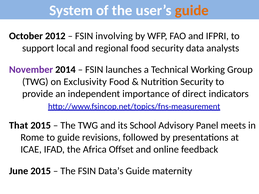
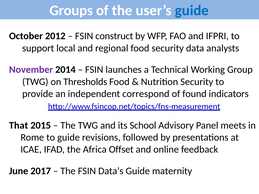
System: System -> Groups
guide at (192, 11) colour: orange -> blue
involving: involving -> construct
Exclusivity: Exclusivity -> Thresholds
importance: importance -> correspond
direct: direct -> found
June 2015: 2015 -> 2017
